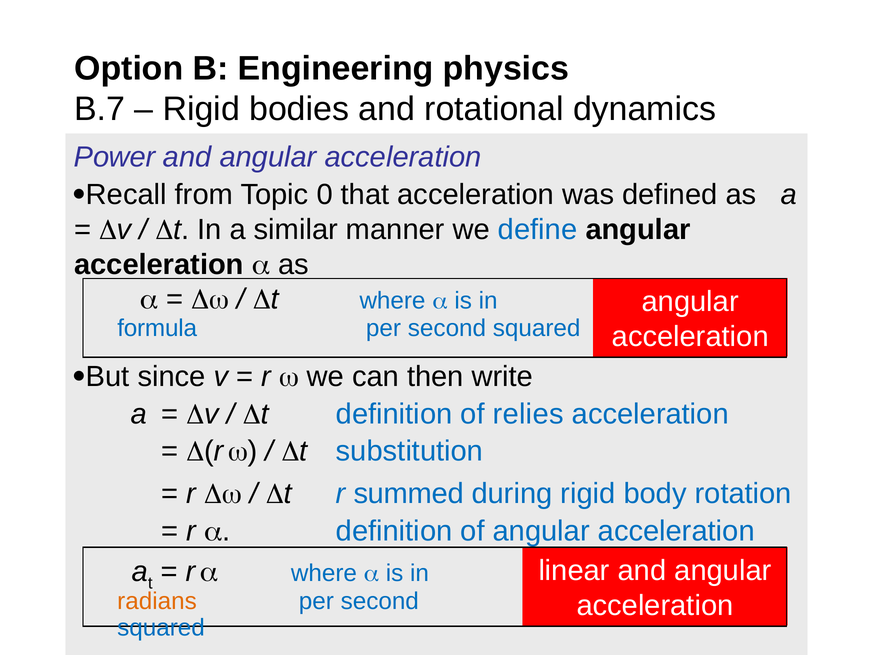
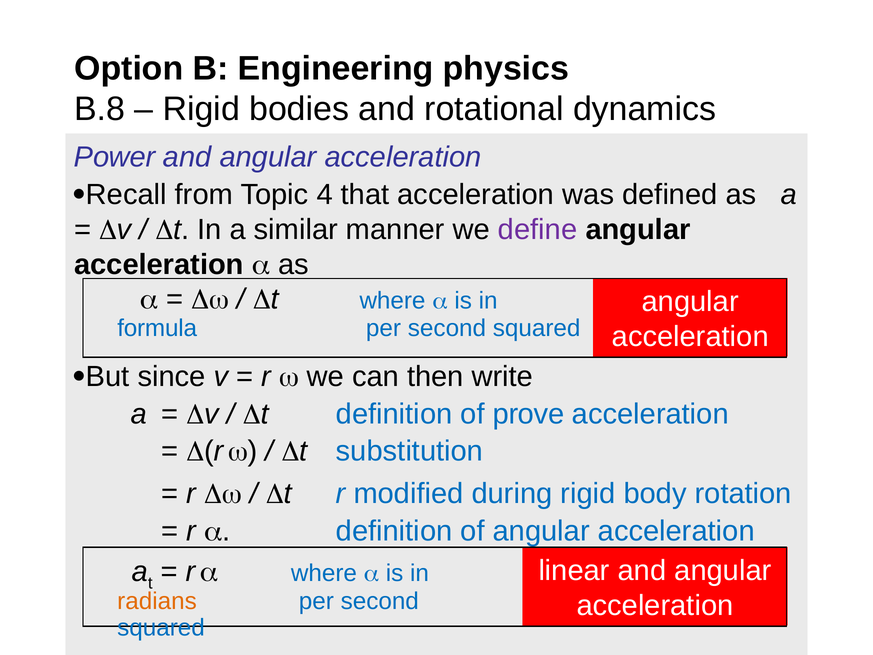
B.7: B.7 -> B.8
0: 0 -> 4
define colour: blue -> purple
relies: relies -> prove
summed: summed -> modified
